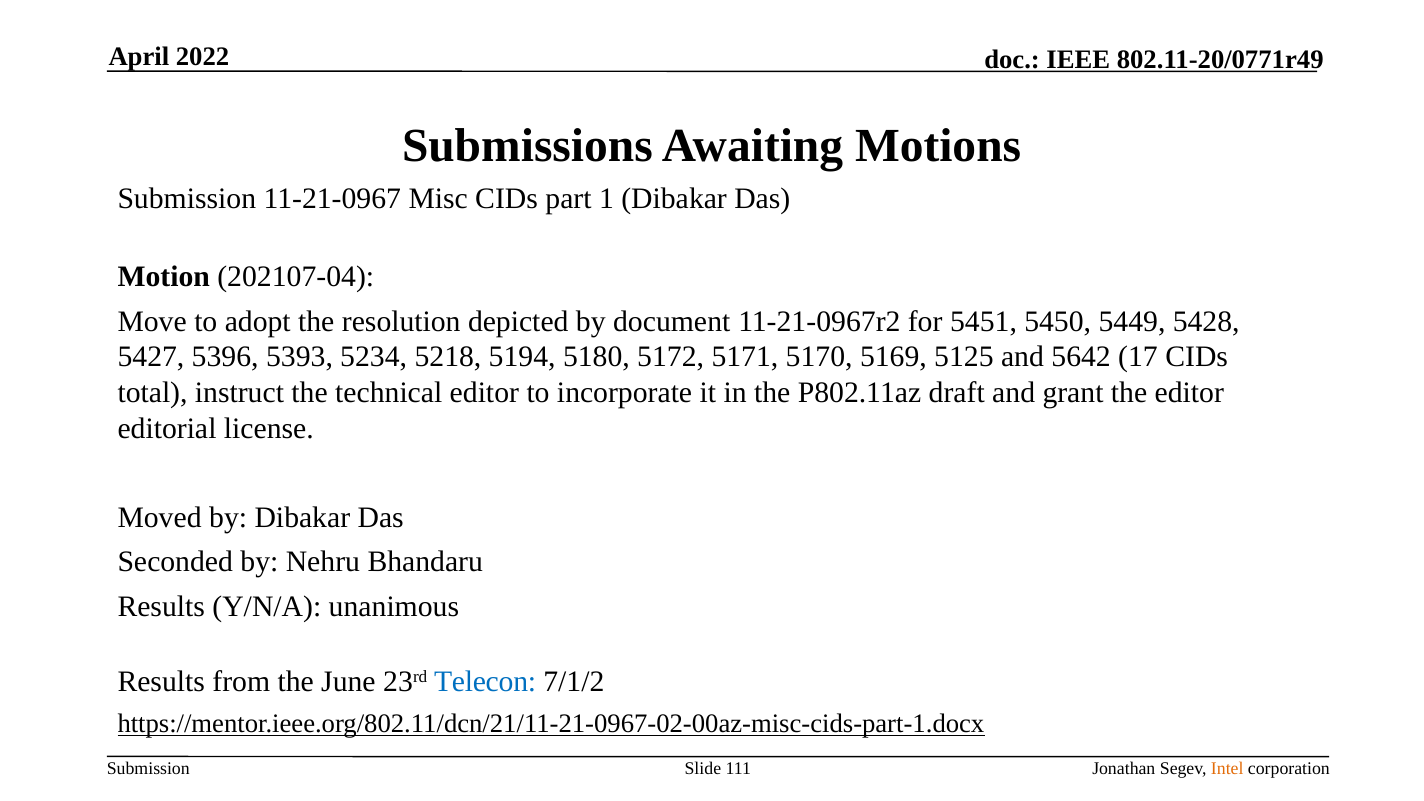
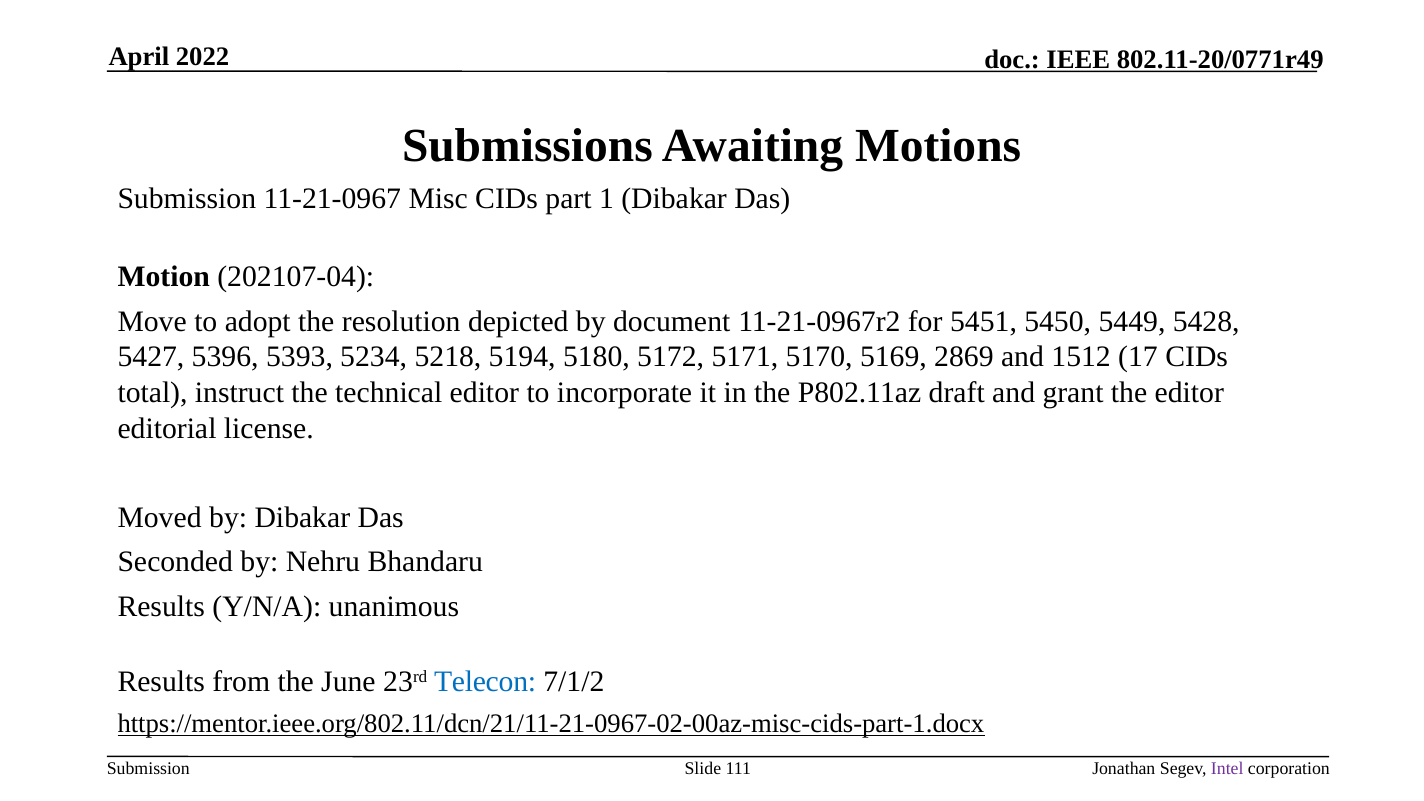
5125: 5125 -> 2869
5642: 5642 -> 1512
Intel colour: orange -> purple
